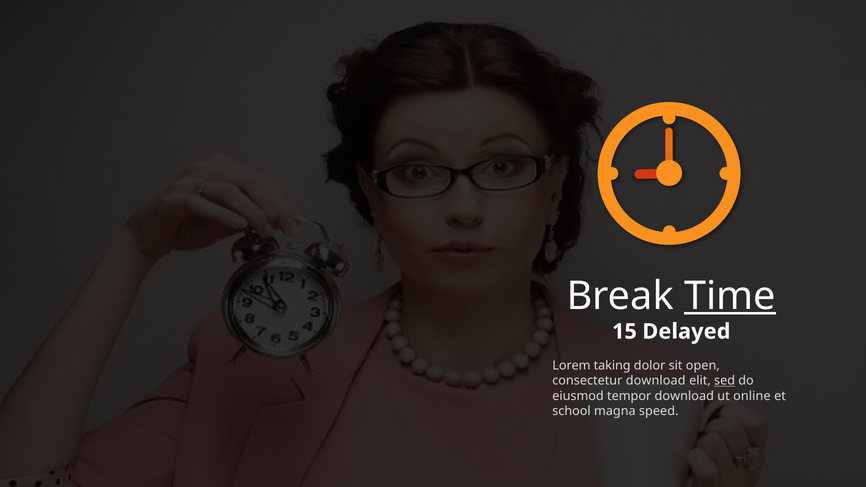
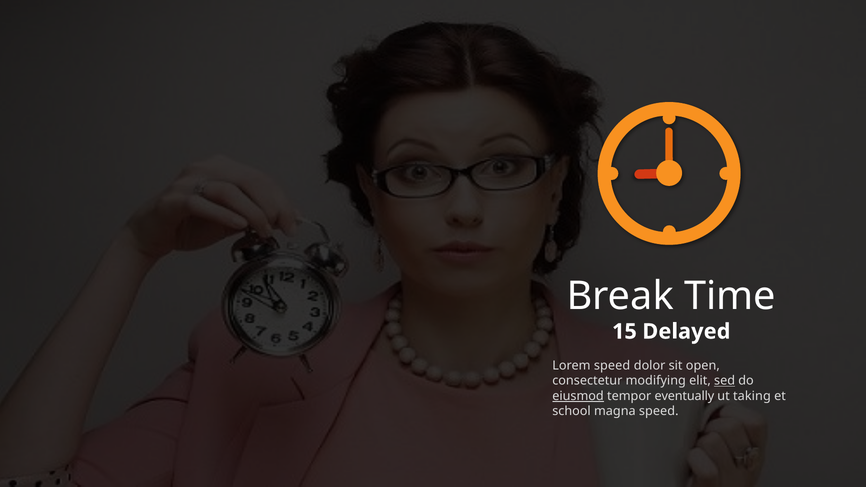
Time underline: present -> none
Lorem taking: taking -> speed
consectetur download: download -> modifying
eiusmod underline: none -> present
tempor download: download -> eventually
online: online -> taking
